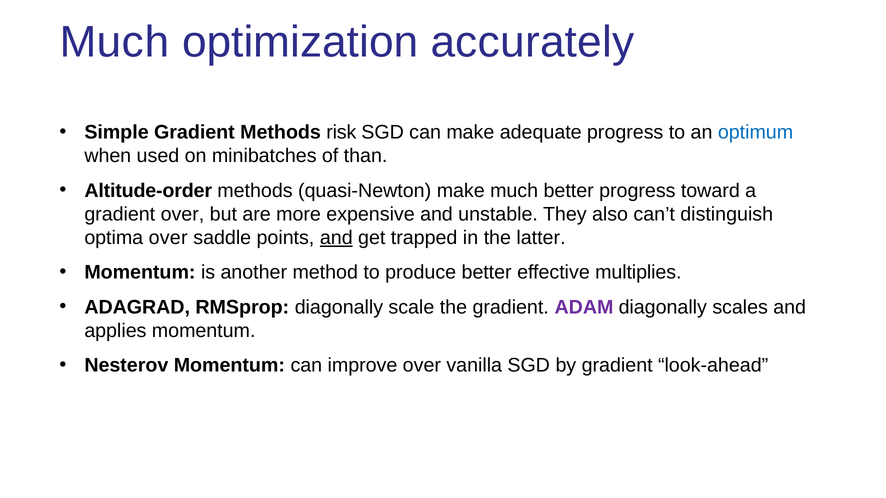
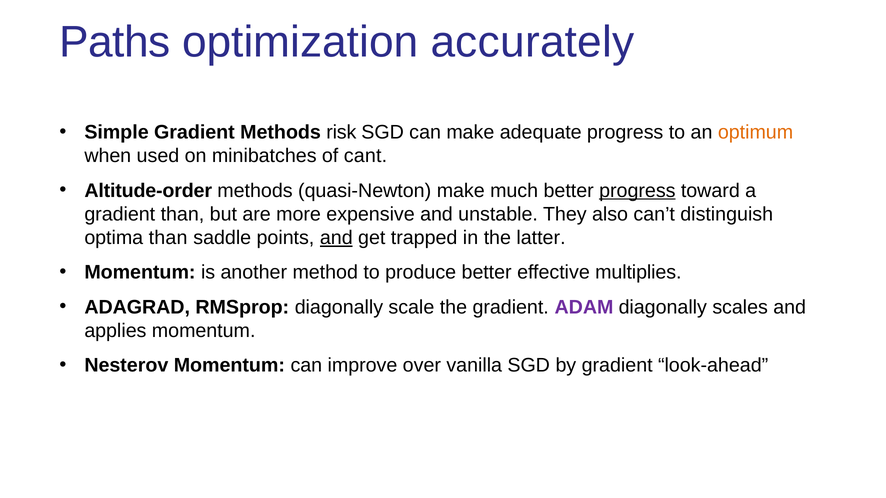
Much at (114, 42): Much -> Paths
optimum colour: blue -> orange
than: than -> cant
progress at (637, 191) underline: none -> present
gradient over: over -> than
optima over: over -> than
